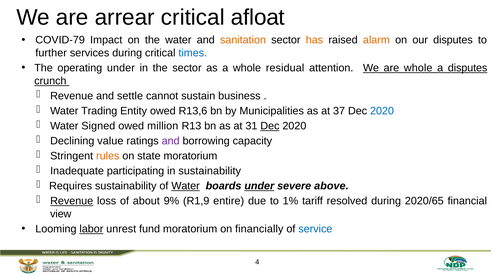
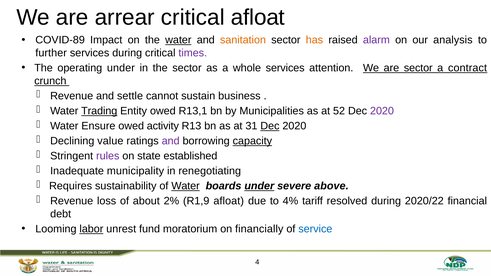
COVID-79: COVID-79 -> COVID-89
water at (178, 40) underline: none -> present
alarm colour: orange -> purple
our disputes: disputes -> analysis
times colour: blue -> purple
whole residual: residual -> services
are whole: whole -> sector
a disputes: disputes -> contract
Trading underline: none -> present
R13,6: R13,6 -> R13,1
37: 37 -> 52
2020 at (382, 111) colour: blue -> purple
Signed: Signed -> Ensure
million: million -> activity
capacity underline: none -> present
rules colour: orange -> purple
state moratorium: moratorium -> established
participating: participating -> municipality
in sustainability: sustainability -> renegotiating
Revenue at (72, 201) underline: present -> none
9%: 9% -> 2%
R1,9 entire: entire -> afloat
1%: 1% -> 4%
2020/65: 2020/65 -> 2020/22
view: view -> debt
